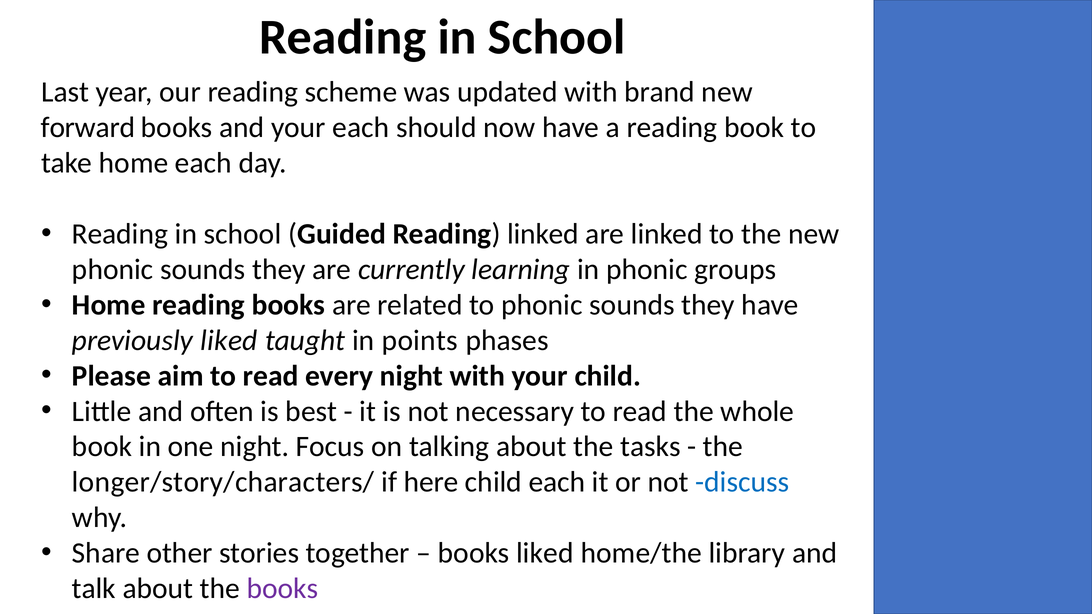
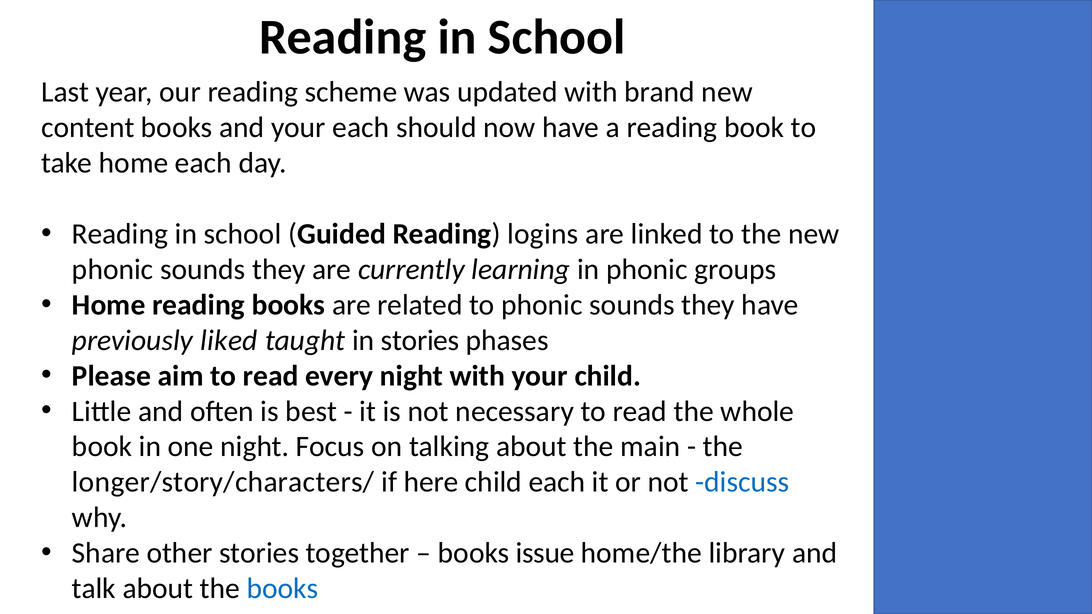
forward: forward -> content
Reading linked: linked -> logins
in points: points -> stories
tasks: tasks -> main
books liked: liked -> issue
books at (283, 589) colour: purple -> blue
